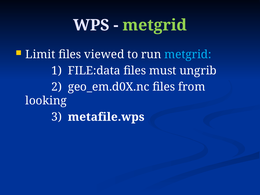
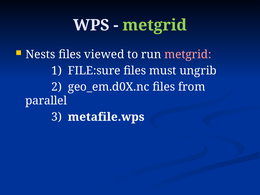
Limit: Limit -> Nests
metgrid at (188, 55) colour: light blue -> pink
FILE:data: FILE:data -> FILE:sure
looking: looking -> parallel
